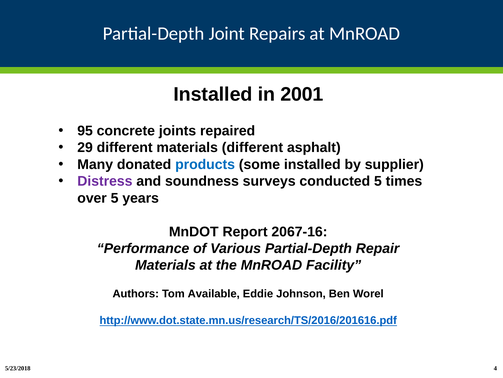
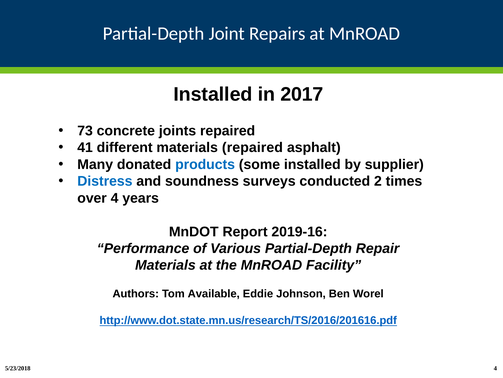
2001: 2001 -> 2017
95: 95 -> 73
29: 29 -> 41
materials different: different -> repaired
Distress colour: purple -> blue
conducted 5: 5 -> 2
over 5: 5 -> 4
2067-16: 2067-16 -> 2019-16
